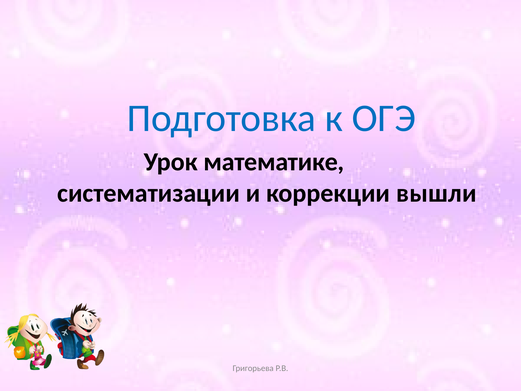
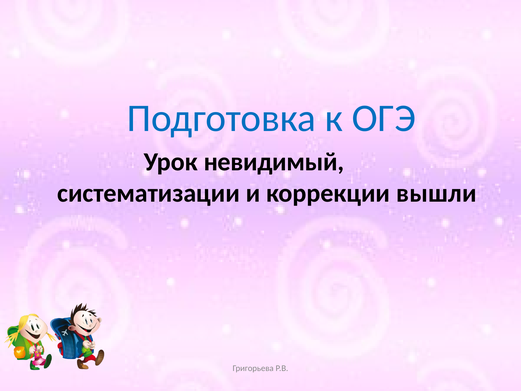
математике: математике -> невидимый
